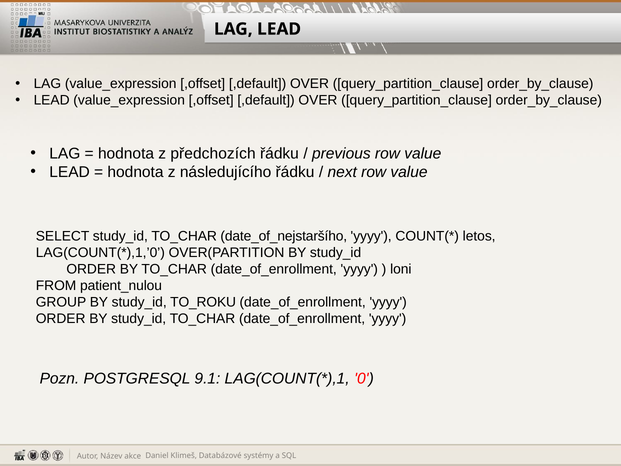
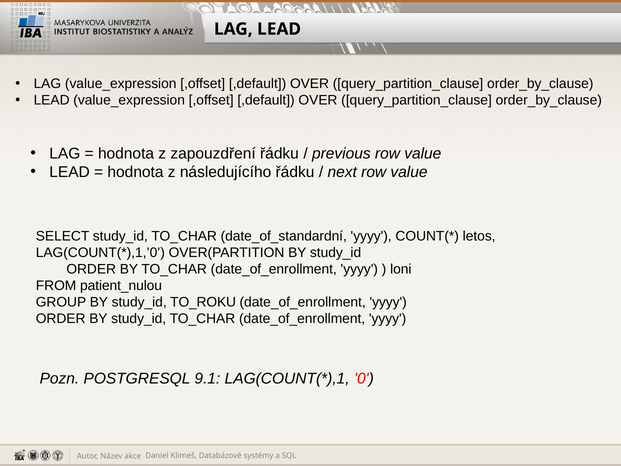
předchozích: předchozích -> zapouzdření
date_of_nejstaršího: date_of_nejstaršího -> date_of_standardní
